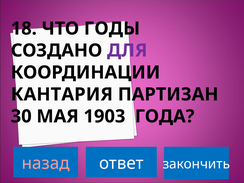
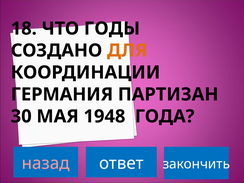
ДЛЯ colour: purple -> orange
КАНТАРИЯ: КАНТАРИЯ -> ГЕРМАНИЯ
1903: 1903 -> 1948
